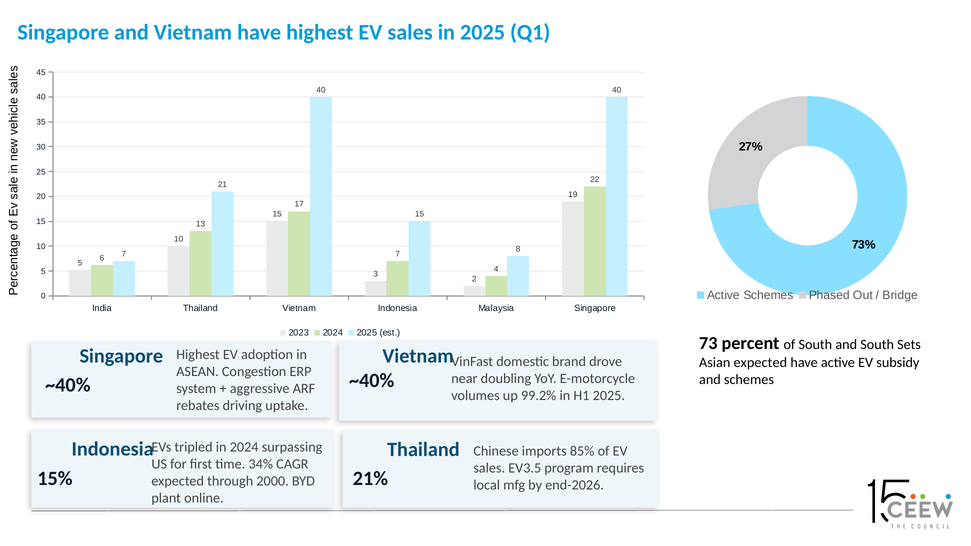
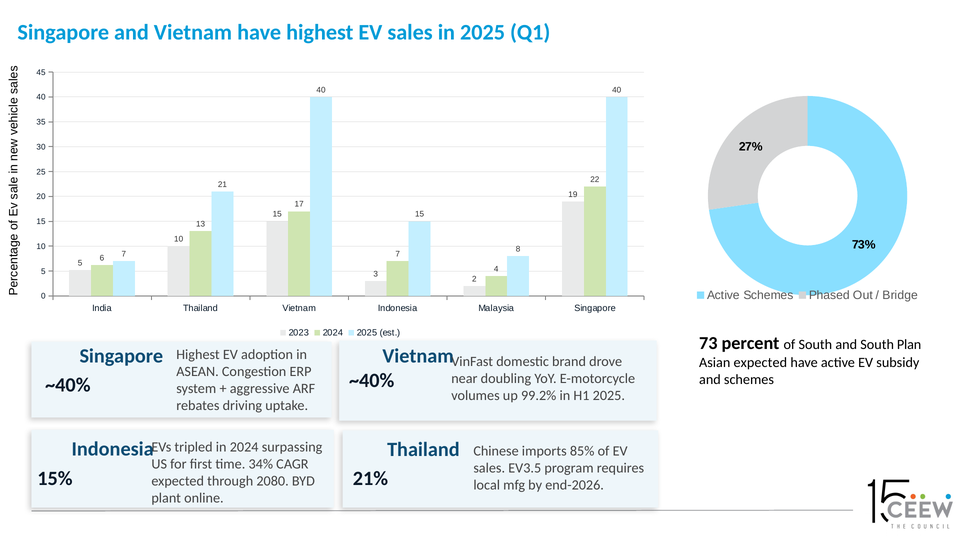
Sets: Sets -> Plan
2000: 2000 -> 2080
